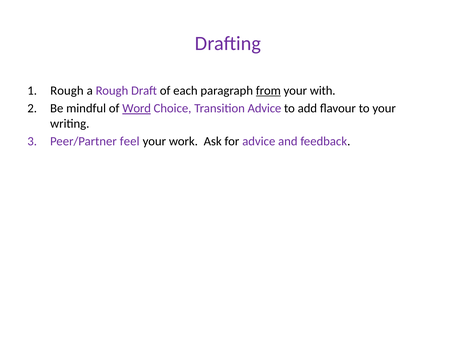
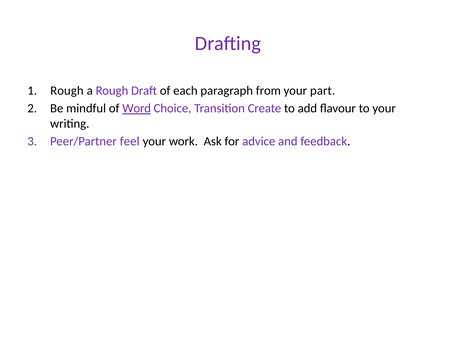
from underline: present -> none
with: with -> part
Transition Advice: Advice -> Create
